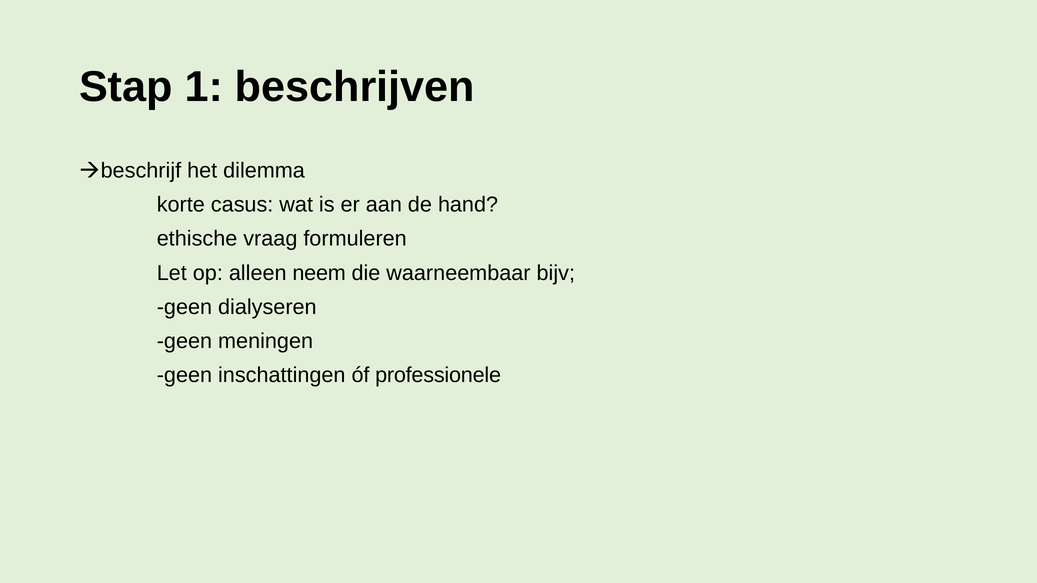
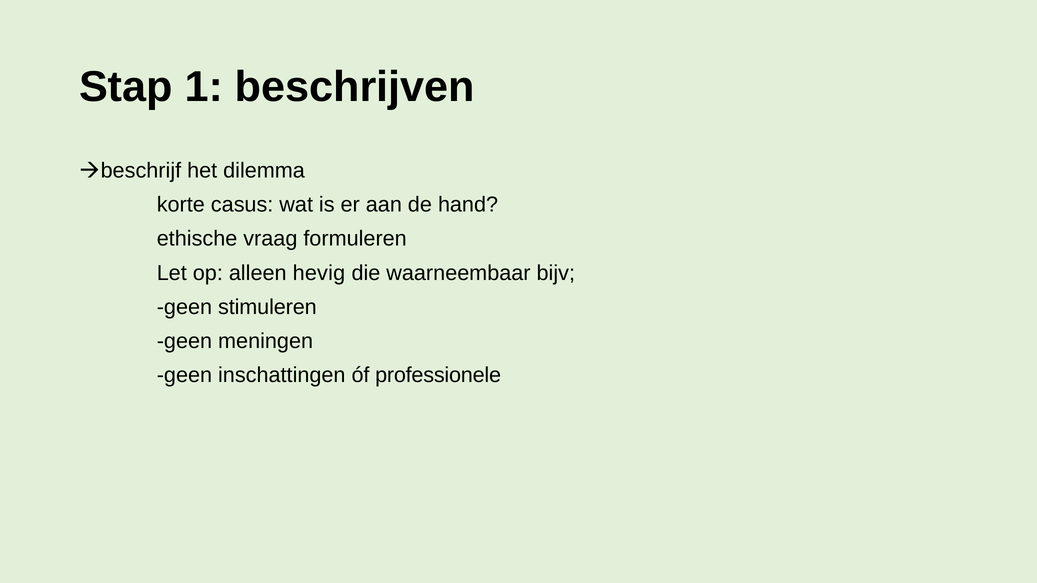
neem: neem -> hevig
dialyseren: dialyseren -> stimuleren
